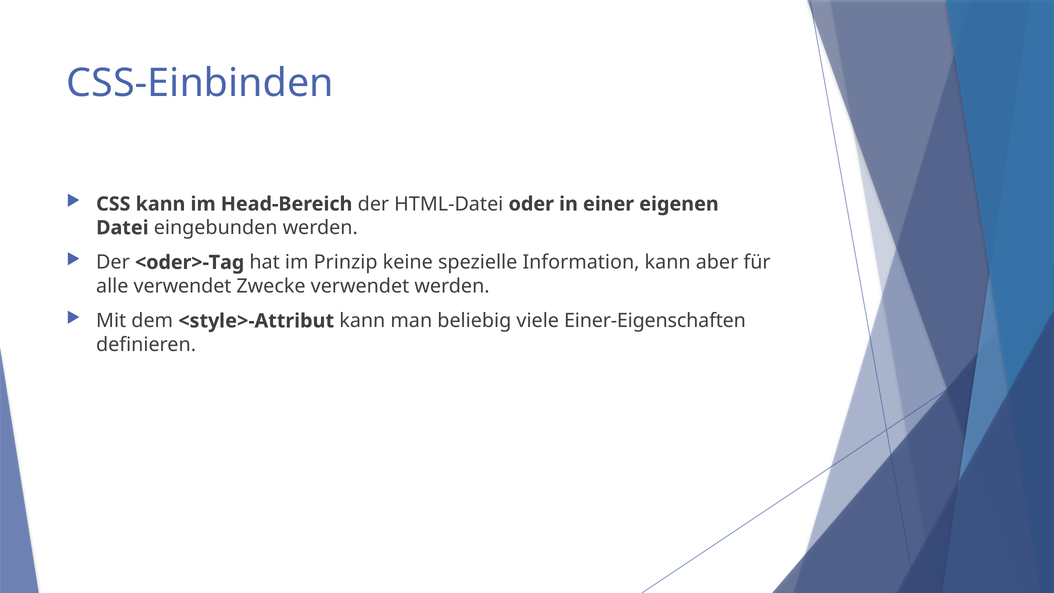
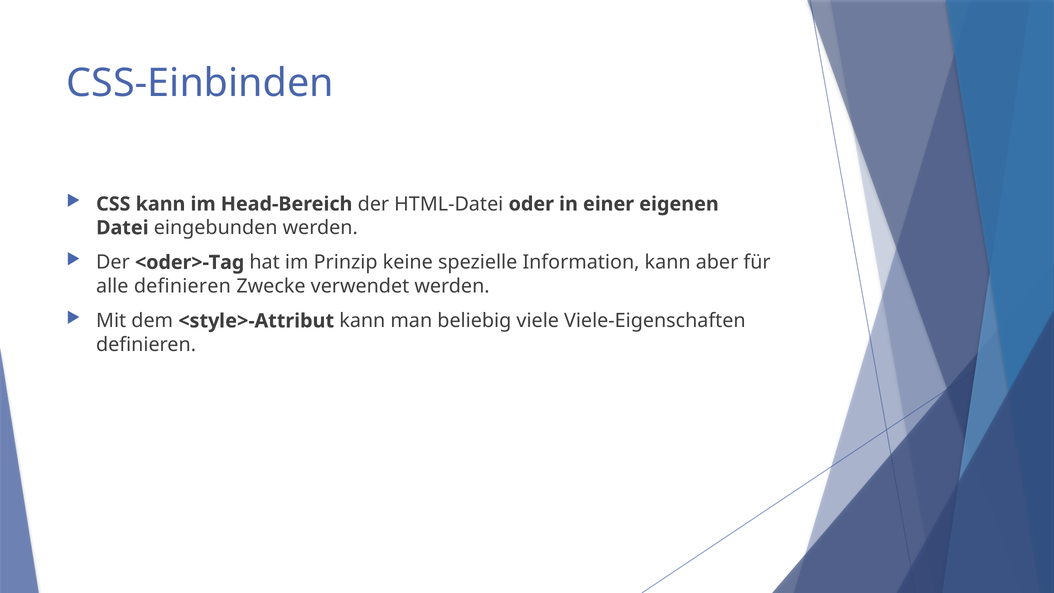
alle verwendet: verwendet -> definieren
Einer-Eigenschaften: Einer-Eigenschaften -> Viele-Eigenschaften
